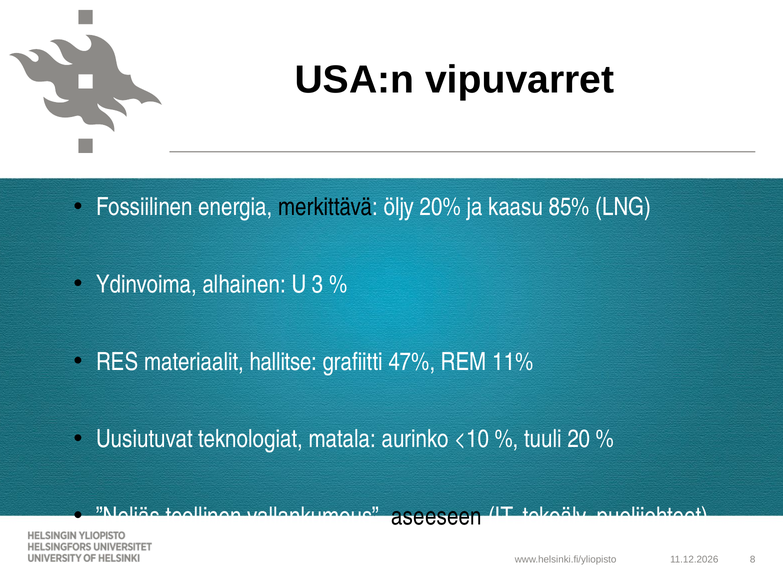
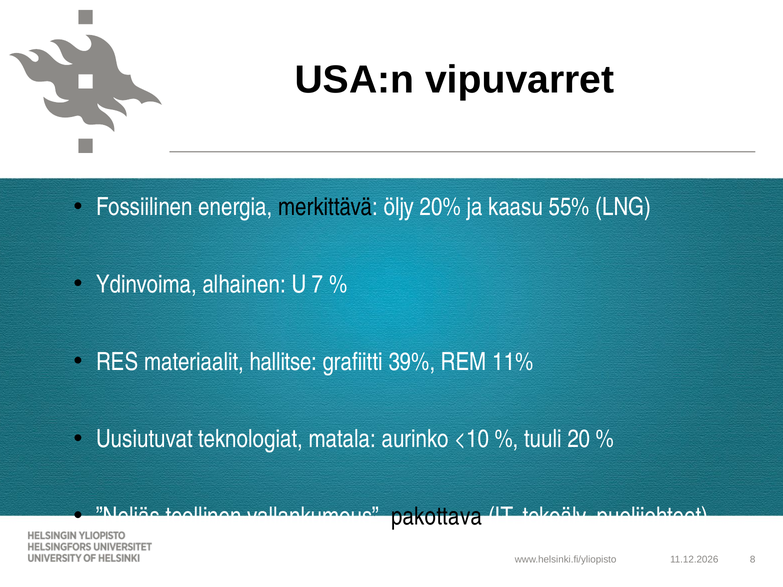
85%: 85% -> 55%
3: 3 -> 7
47%: 47% -> 39%
aseeseen: aseeseen -> pakottava
